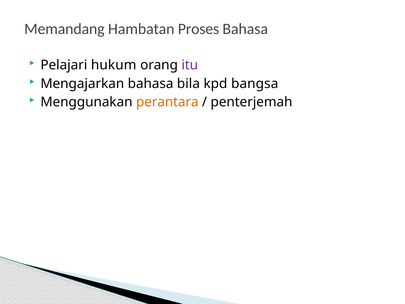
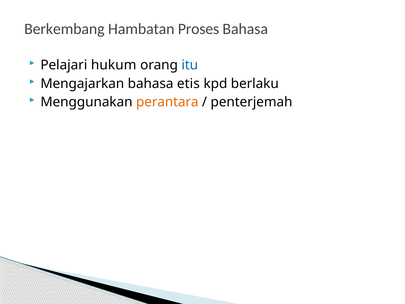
Memandang: Memandang -> Berkembang
itu colour: purple -> blue
bila: bila -> etis
bangsa: bangsa -> berlaku
